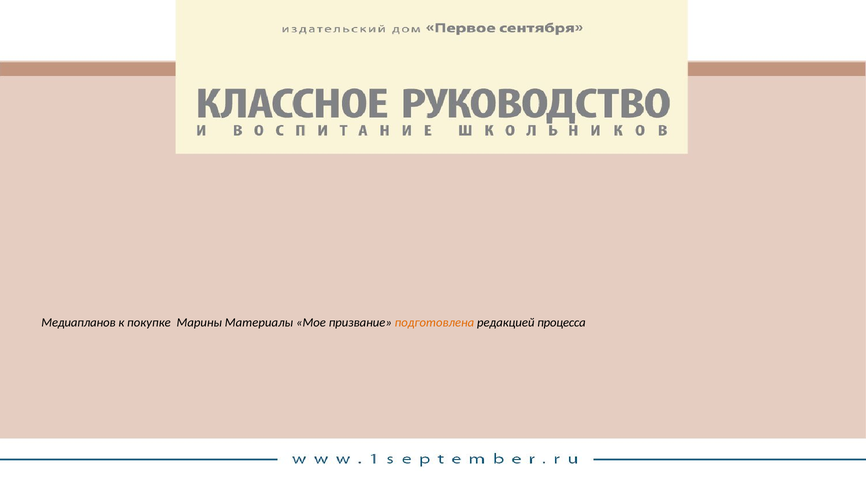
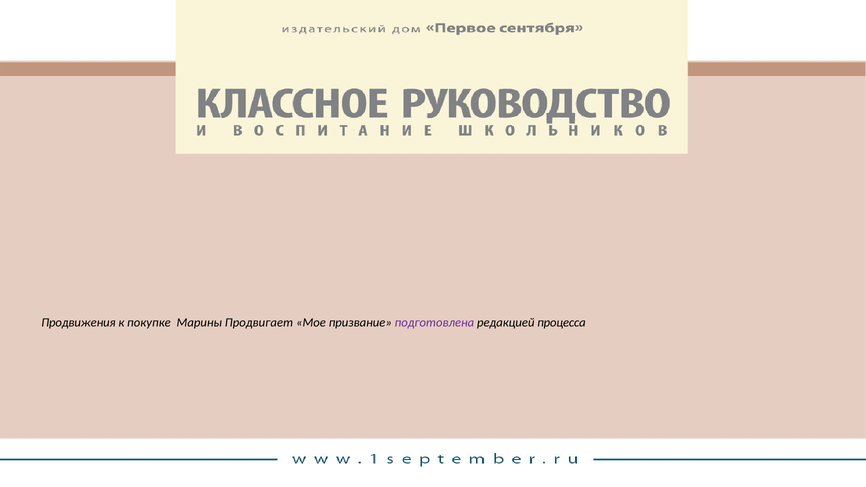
Медиапланов: Медиапланов -> Продвижения
Материалы: Материалы -> Продвигает
подготовлена colour: orange -> purple
